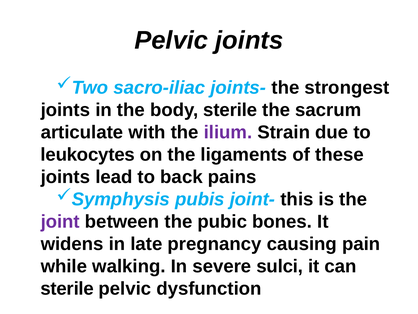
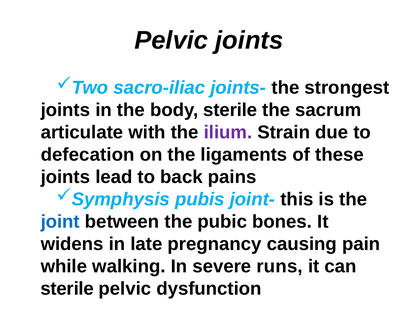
leukocytes: leukocytes -> defecation
joint colour: purple -> blue
sulci: sulci -> runs
